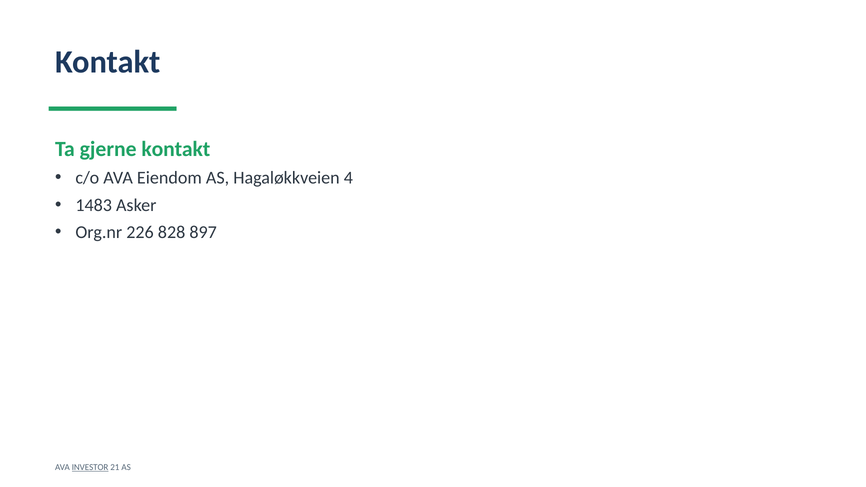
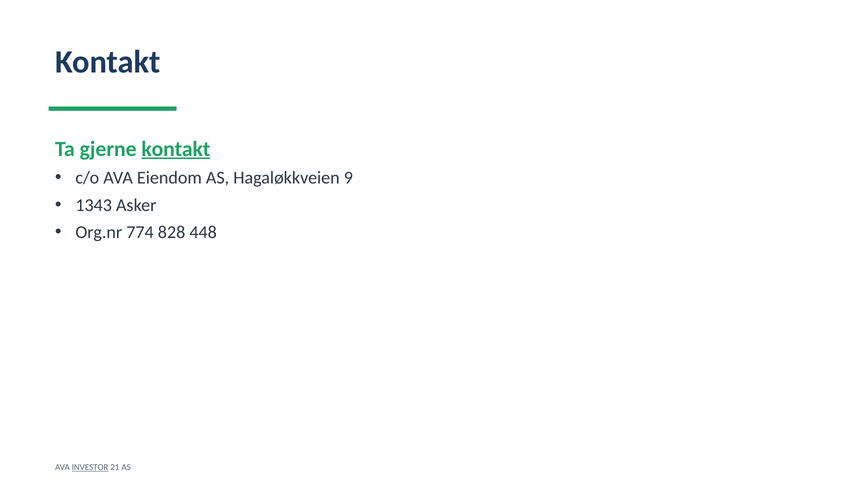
kontakt at (176, 149) underline: none -> present
4: 4 -> 9
1483: 1483 -> 1343
226: 226 -> 774
897: 897 -> 448
